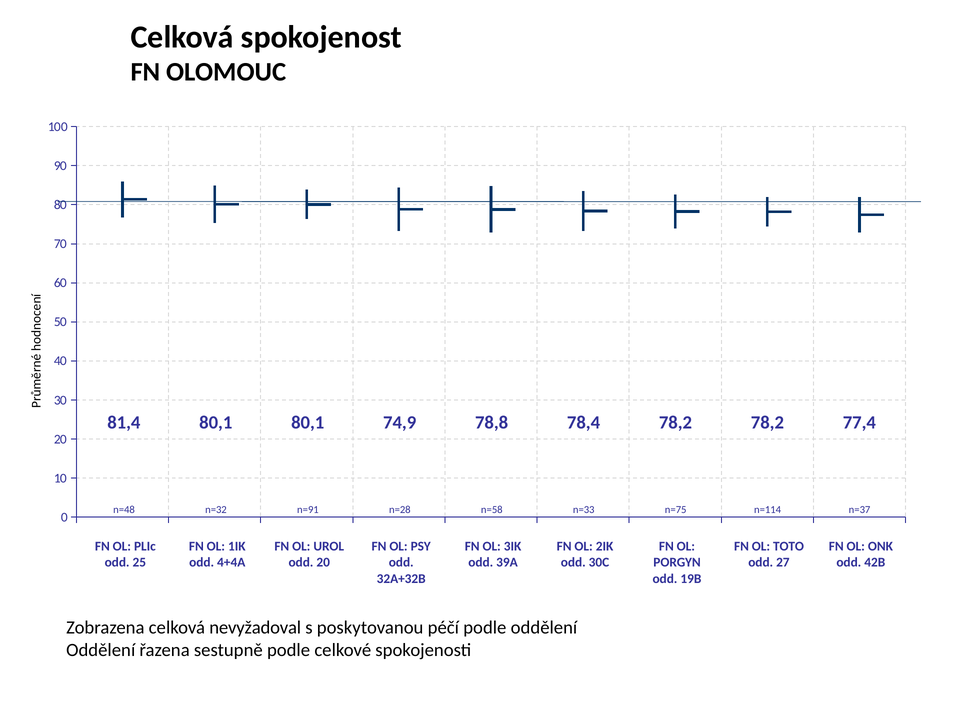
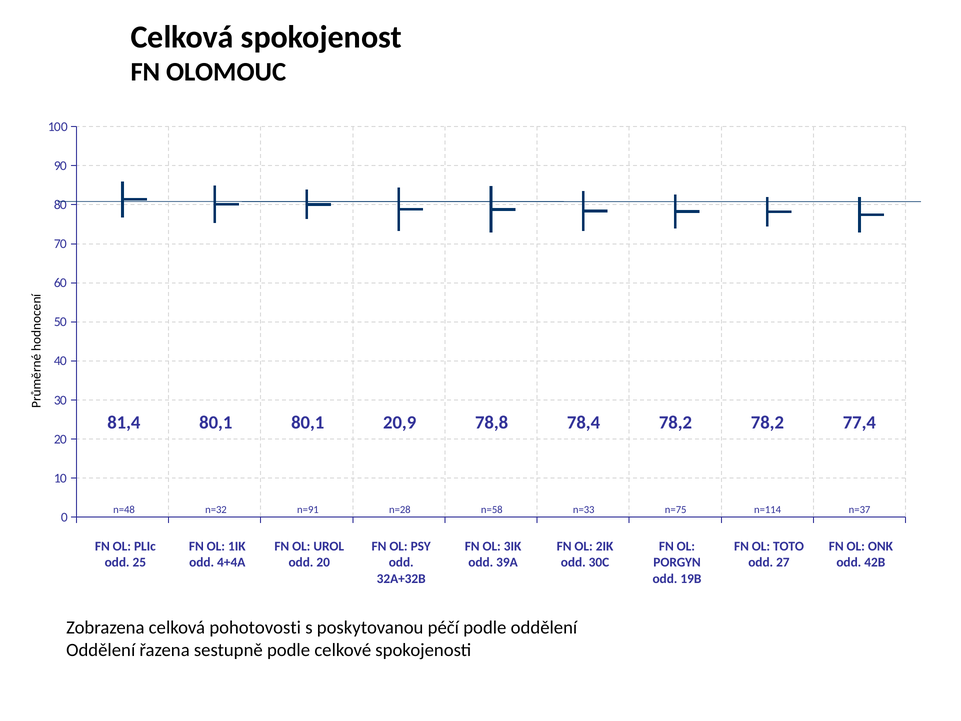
74,9: 74,9 -> 20,9
nevyžadoval: nevyžadoval -> pohotovosti
